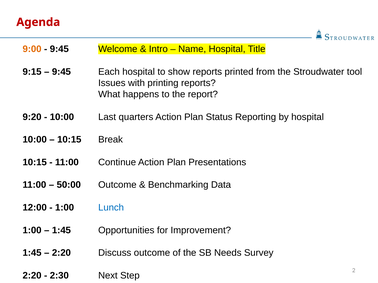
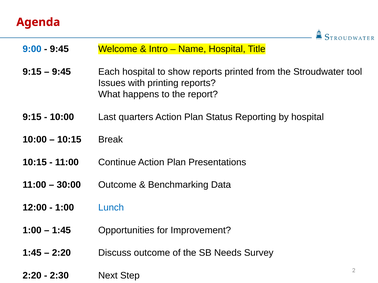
9:00 colour: orange -> blue
9:20 at (32, 117): 9:20 -> 9:15
50:00: 50:00 -> 30:00
